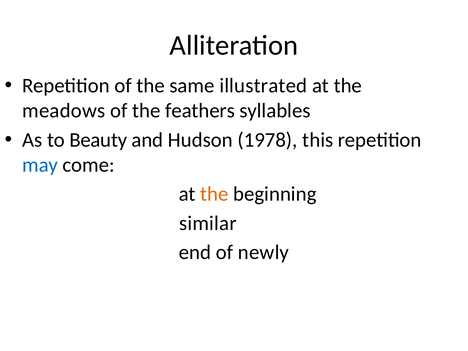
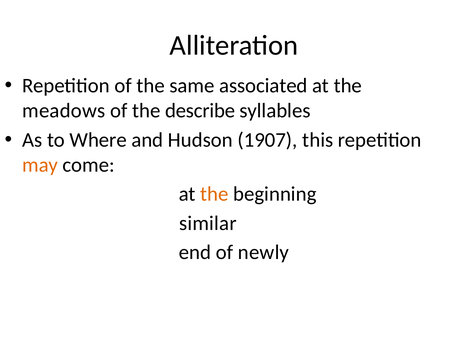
illustrated: illustrated -> associated
feathers: feathers -> describe
Beauty: Beauty -> Where
1978: 1978 -> 1907
may colour: blue -> orange
